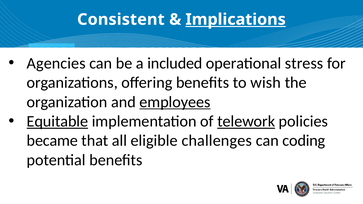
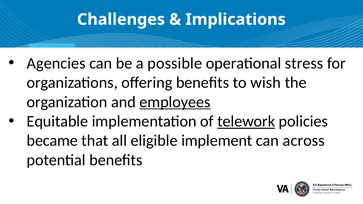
Consistent: Consistent -> Challenges
Implications underline: present -> none
included: included -> possible
Equitable underline: present -> none
challenges: challenges -> implement
coding: coding -> across
